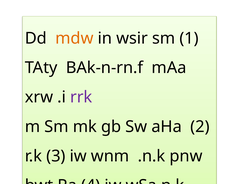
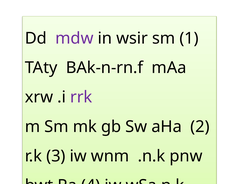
mdw colour: orange -> purple
